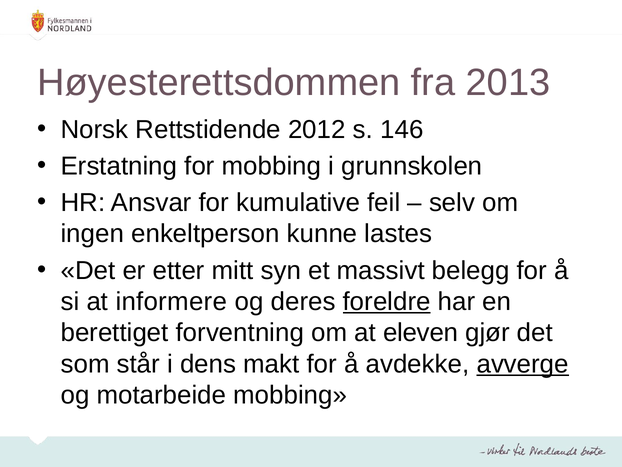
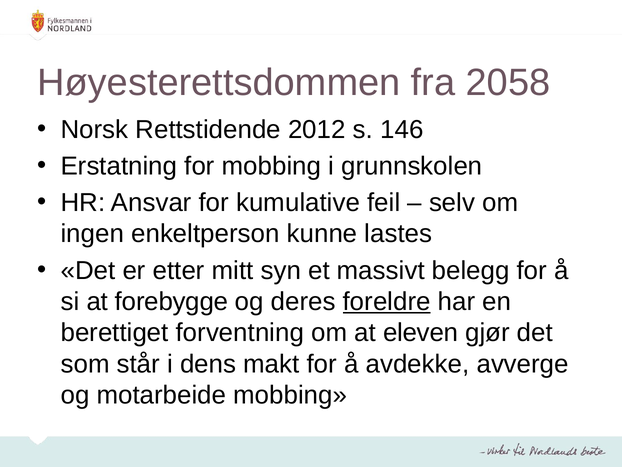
2013: 2013 -> 2058
informere: informere -> forebygge
avverge underline: present -> none
